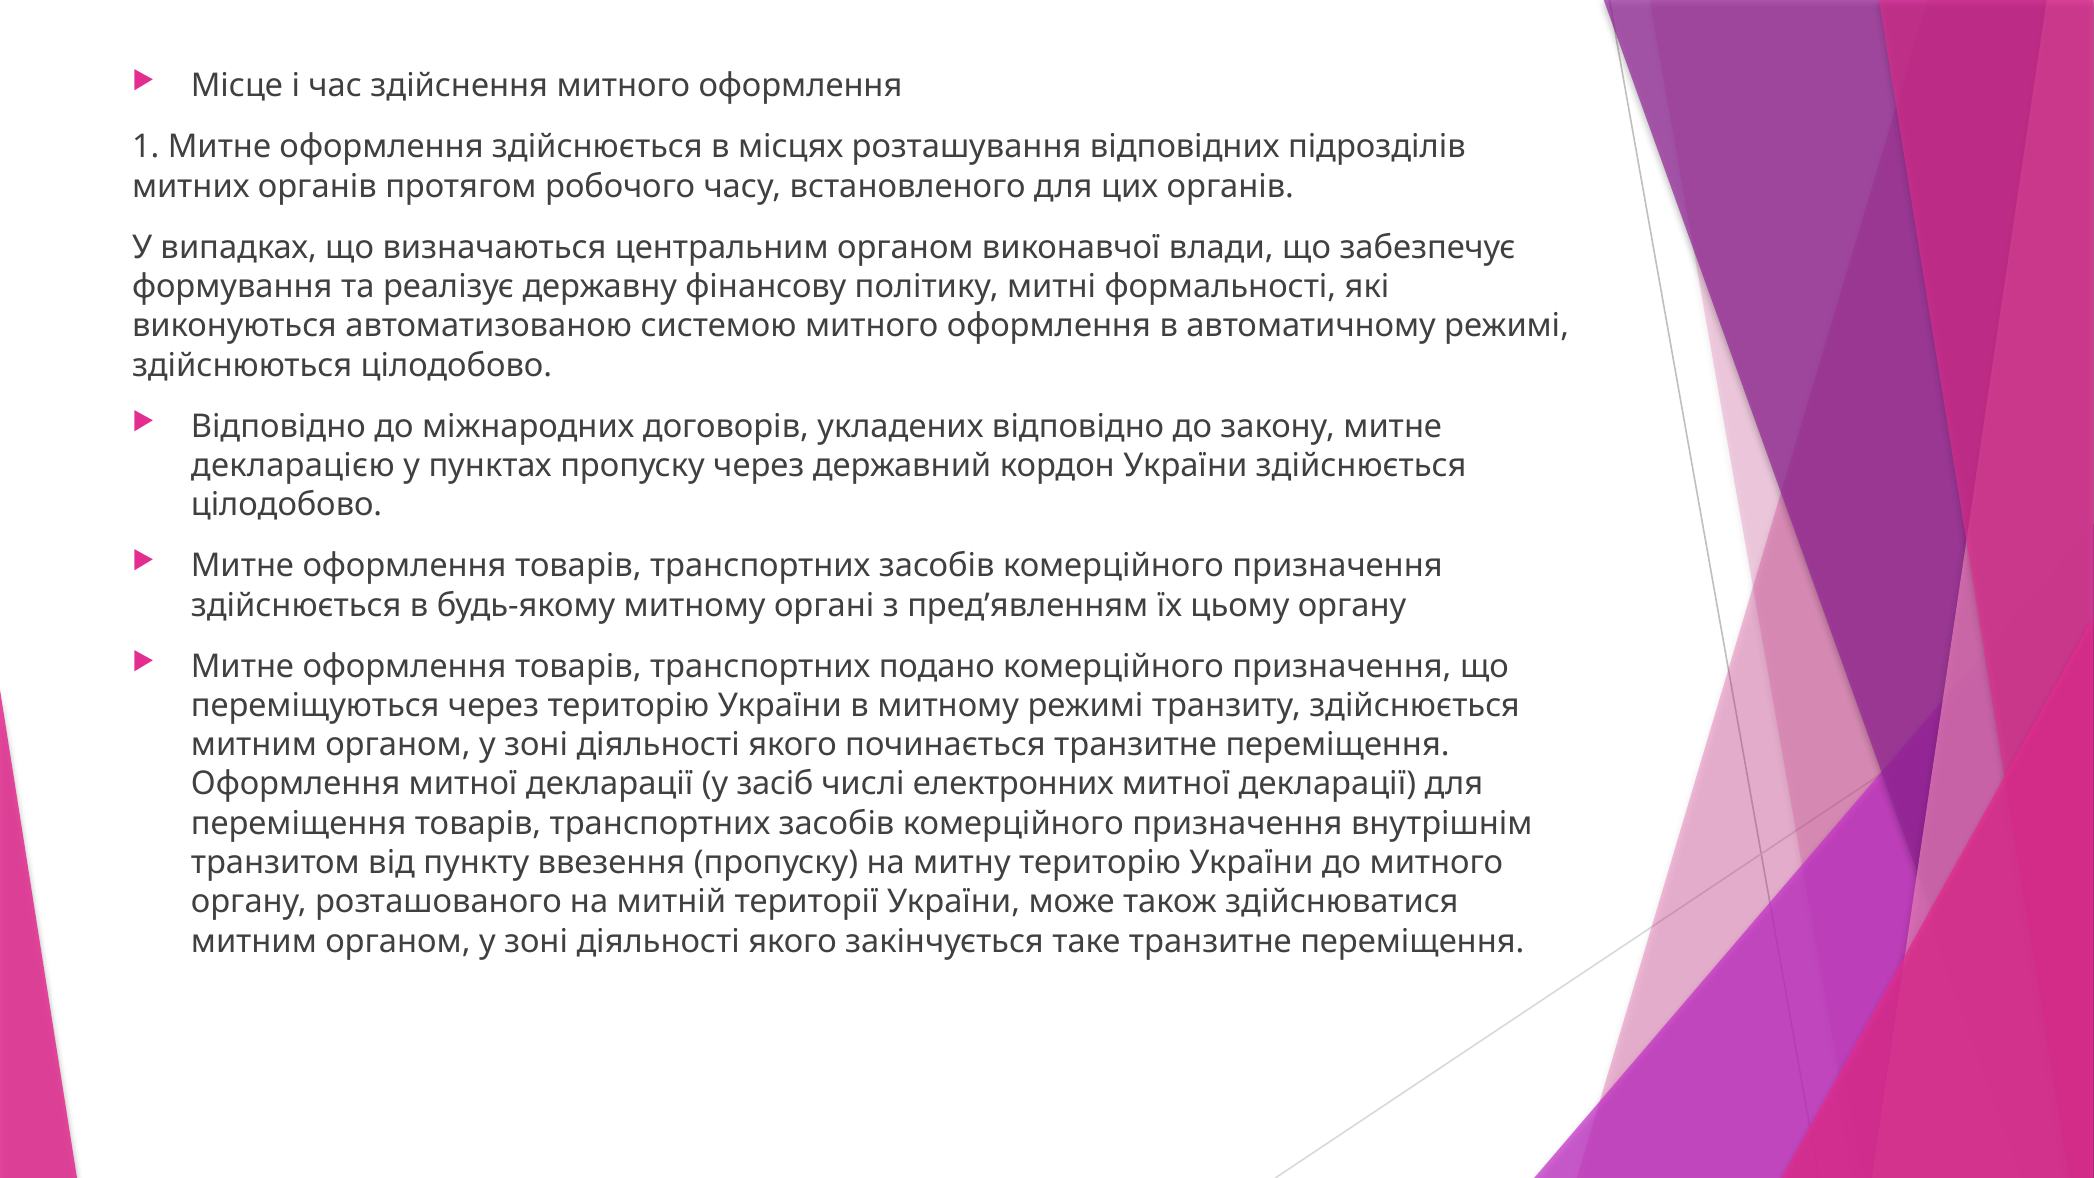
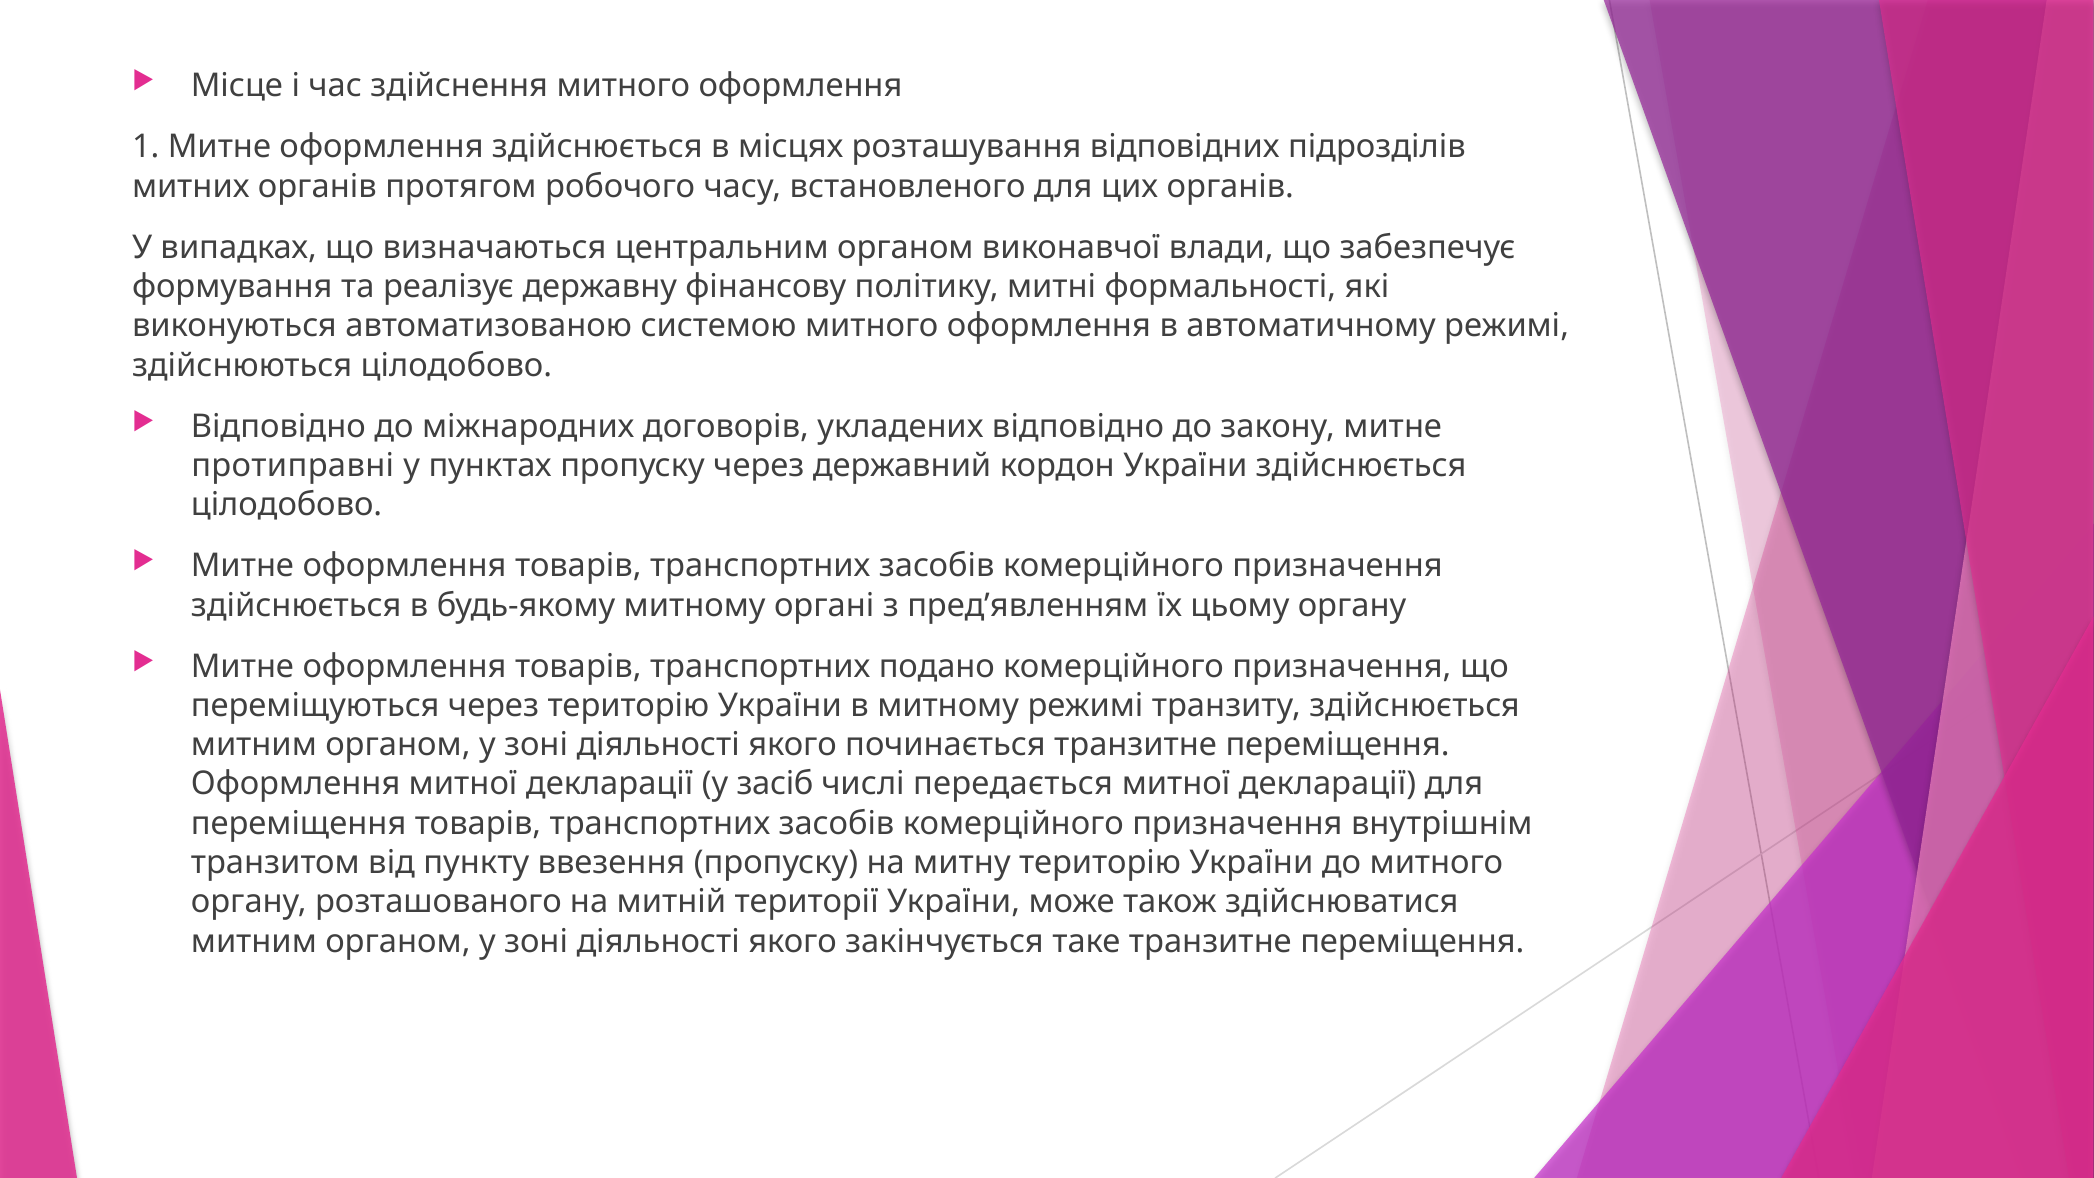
декларацією: декларацією -> протиправні
електронних: електронних -> передається
